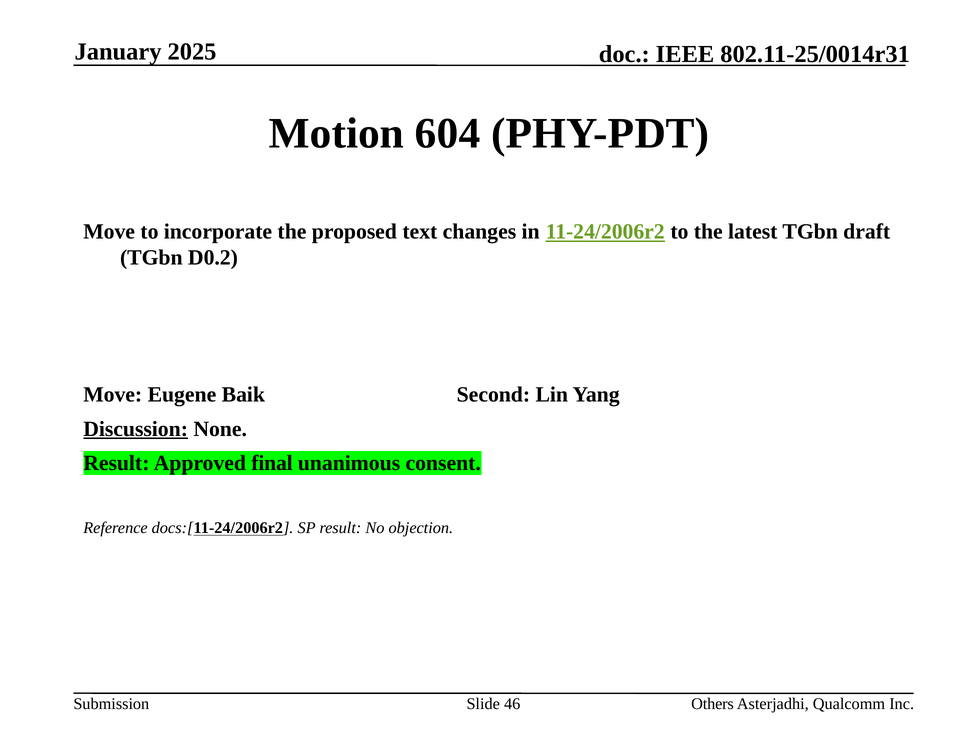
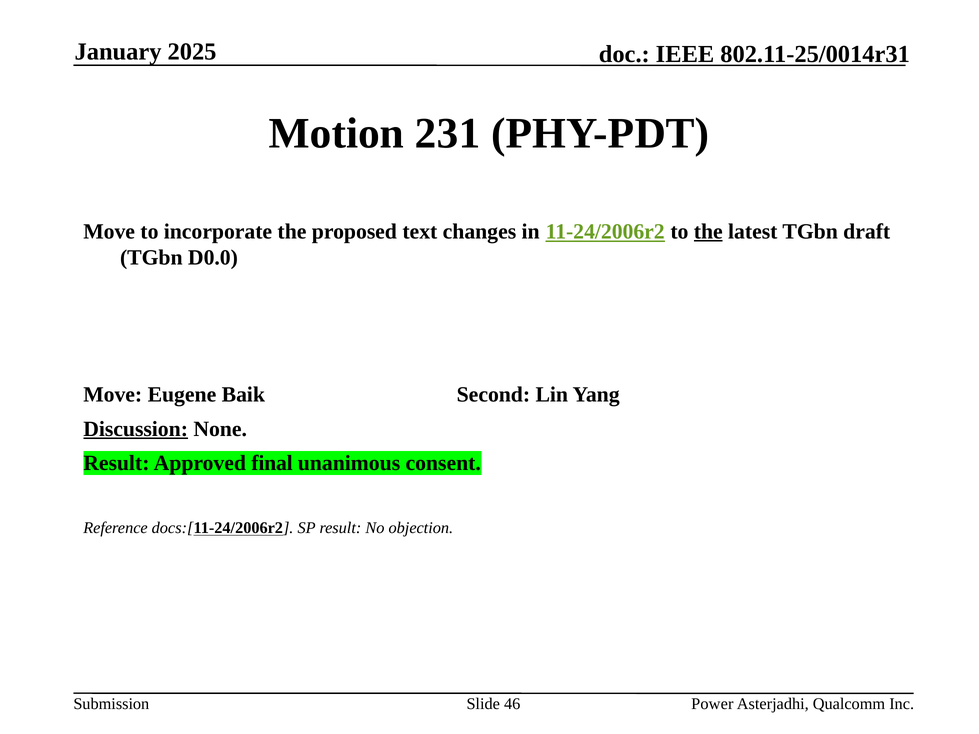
604: 604 -> 231
the at (708, 232) underline: none -> present
D0.2: D0.2 -> D0.0
Others: Others -> Power
